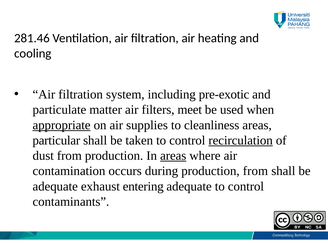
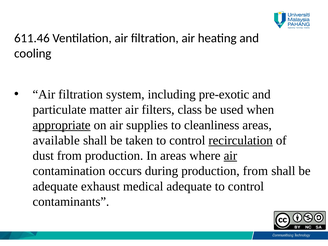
281.46: 281.46 -> 611.46
meet: meet -> class
particular: particular -> available
areas at (173, 156) underline: present -> none
air at (230, 156) underline: none -> present
entering: entering -> medical
